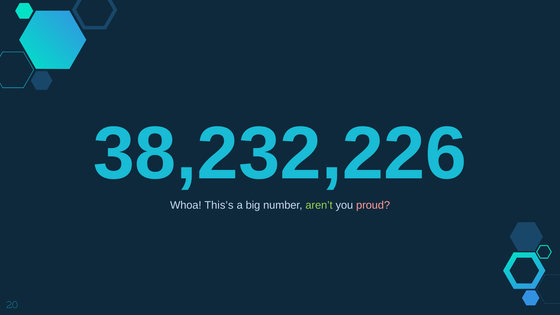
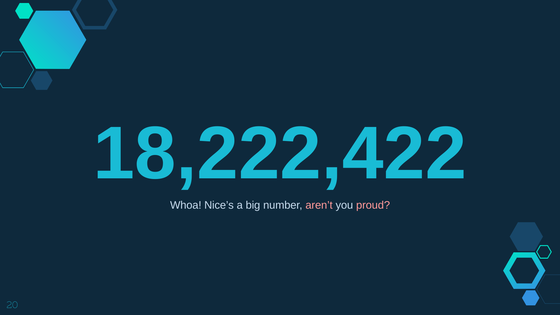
38,232,226: 38,232,226 -> 18,222,422
This’s: This’s -> Nice’s
aren’t colour: light green -> pink
